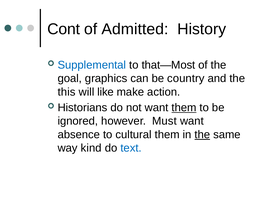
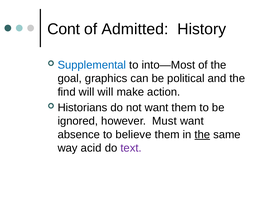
that—Most: that—Most -> into—Most
country: country -> political
this: this -> find
will like: like -> will
them at (184, 107) underline: present -> none
cultural: cultural -> believe
kind: kind -> acid
text colour: blue -> purple
